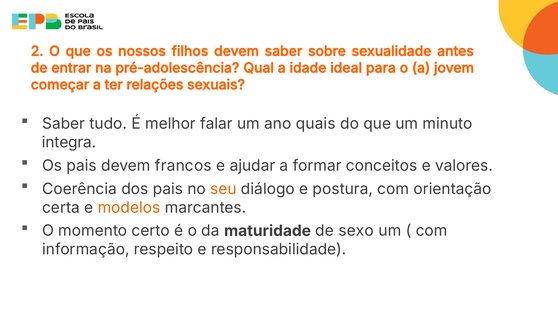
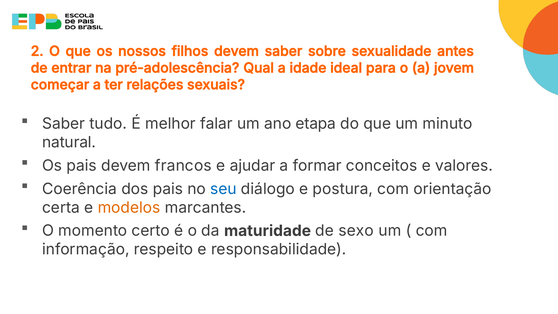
quais: quais -> etapa
integra: integra -> natural
seu colour: orange -> blue
